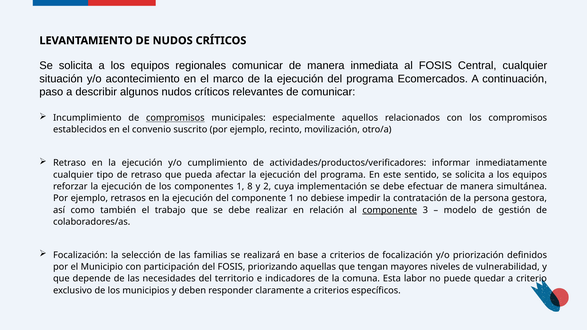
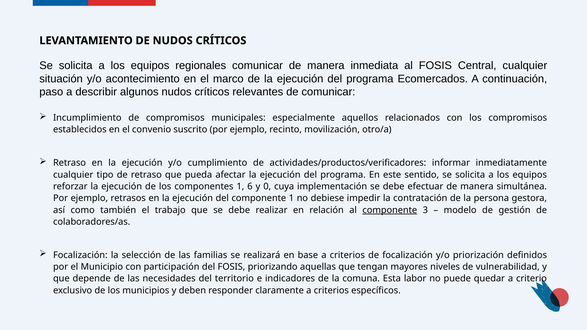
compromisos at (175, 118) underline: present -> none
8: 8 -> 6
2: 2 -> 0
